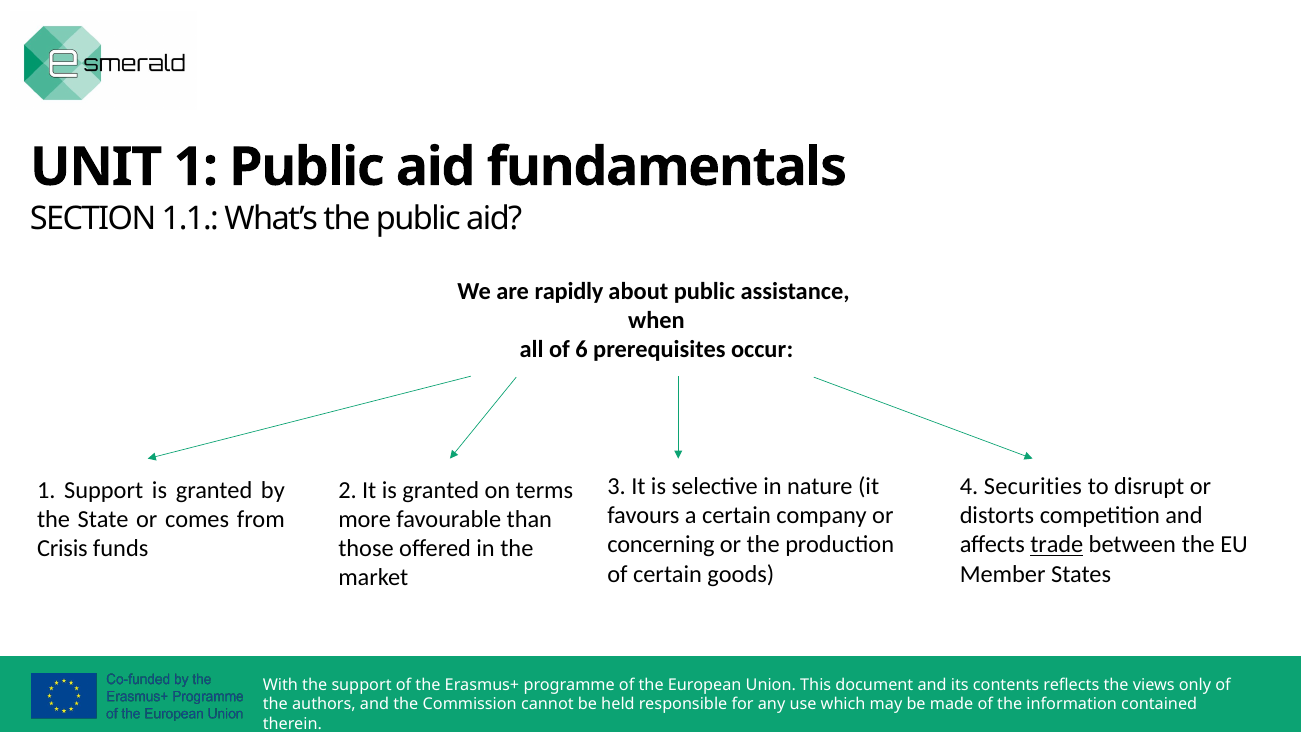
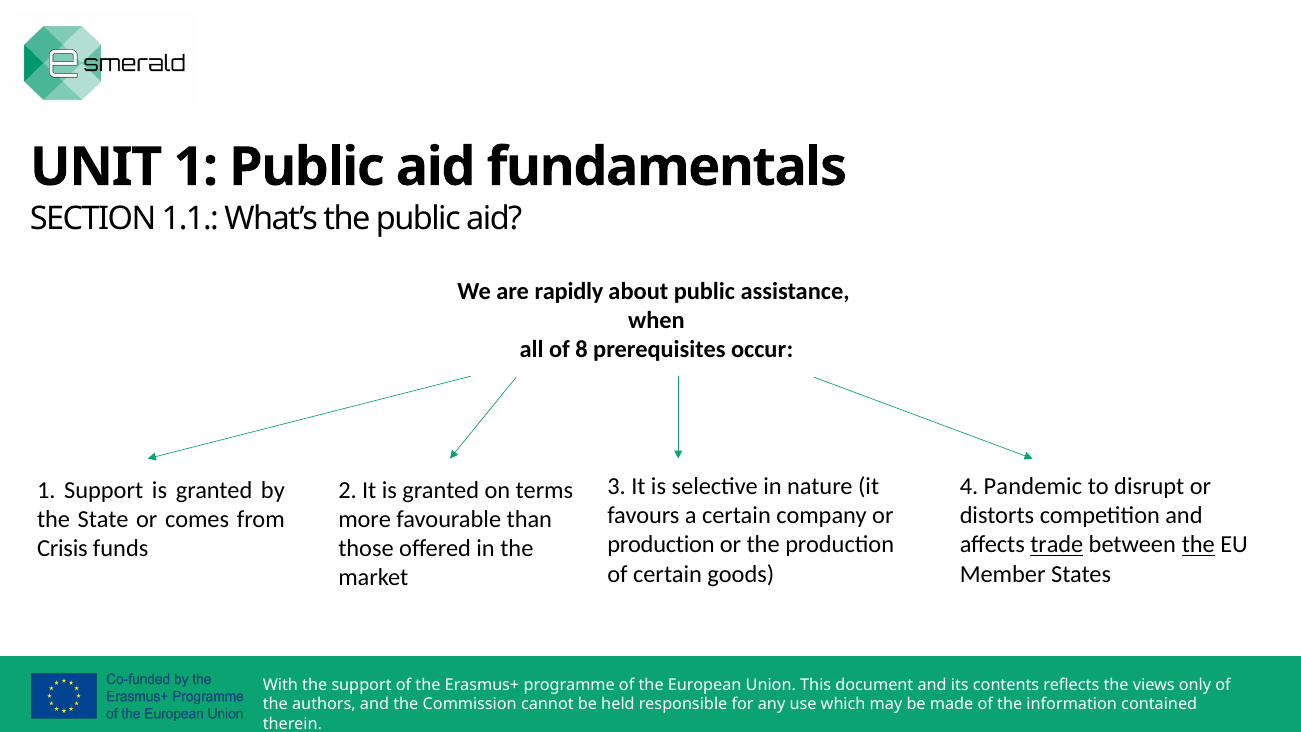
6: 6 -> 8
Securities: Securities -> Pandemic
concerning at (661, 545): concerning -> production
the at (1198, 545) underline: none -> present
